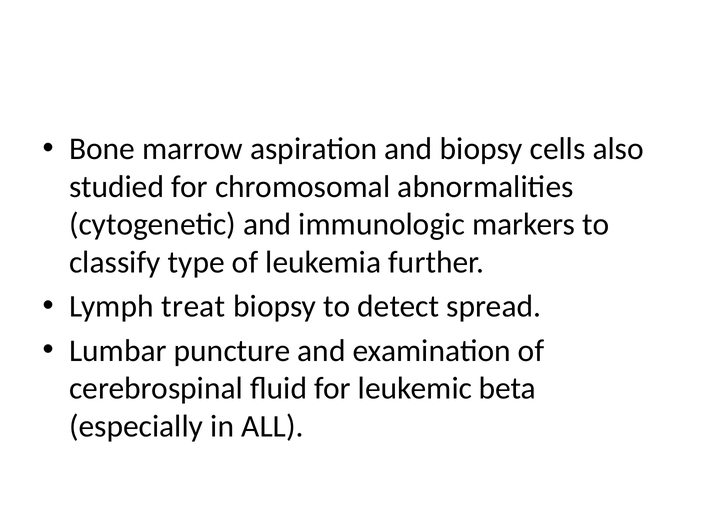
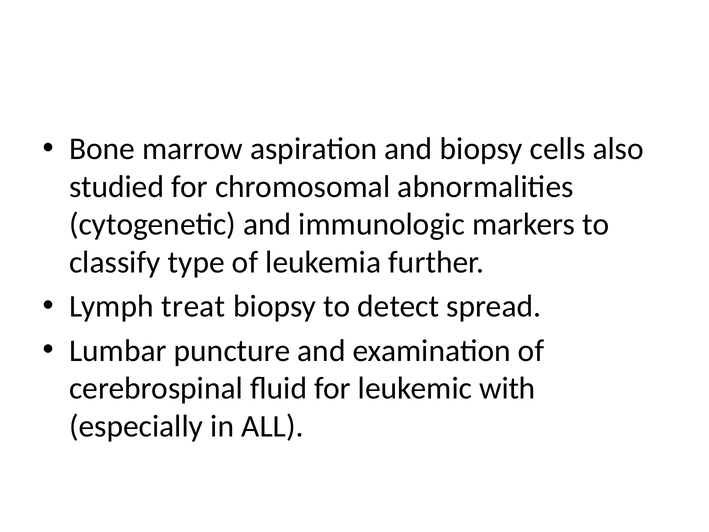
beta: beta -> with
